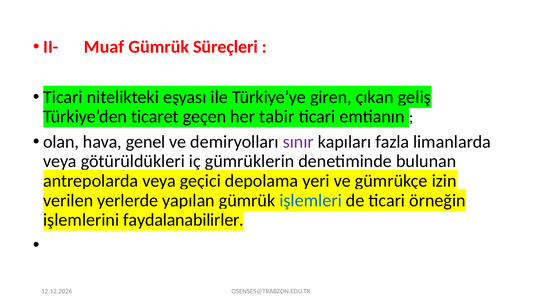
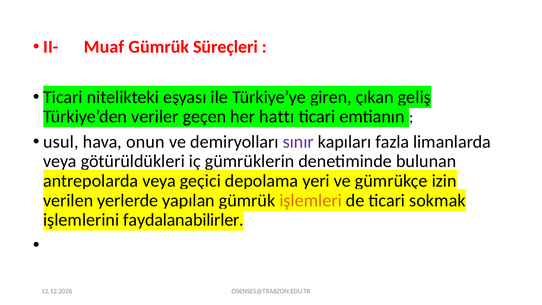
ticaret: ticaret -> veriler
tabir: tabir -> hattı
olan: olan -> usul
genel: genel -> onun
işlemleri colour: blue -> orange
örneğin: örneğin -> sokmak
